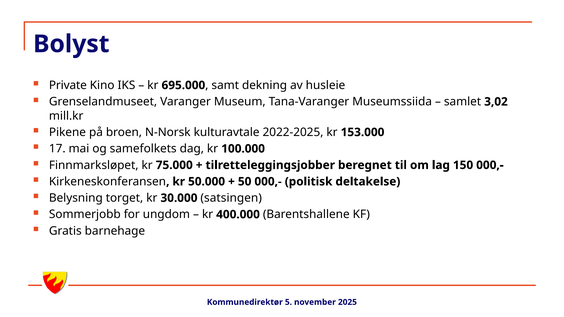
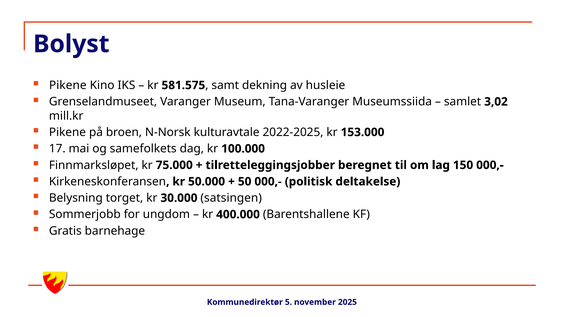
Private at (68, 85): Private -> Pikene
695.000: 695.000 -> 581.575
